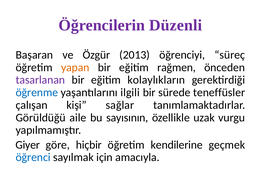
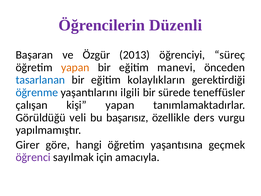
rağmen: rağmen -> manevi
tasarlanan colour: purple -> blue
kişi sağlar: sağlar -> yapan
aile: aile -> veli
sayısının: sayısının -> başarısız
uzak: uzak -> ders
Giyer: Giyer -> Girer
hiçbir: hiçbir -> hangi
kendilerine: kendilerine -> yaşantısına
öğrenci colour: blue -> purple
